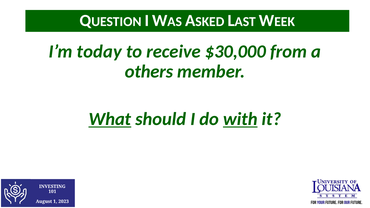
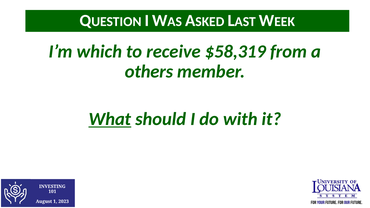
today: today -> which
$30,000: $30,000 -> $58,319
with underline: present -> none
